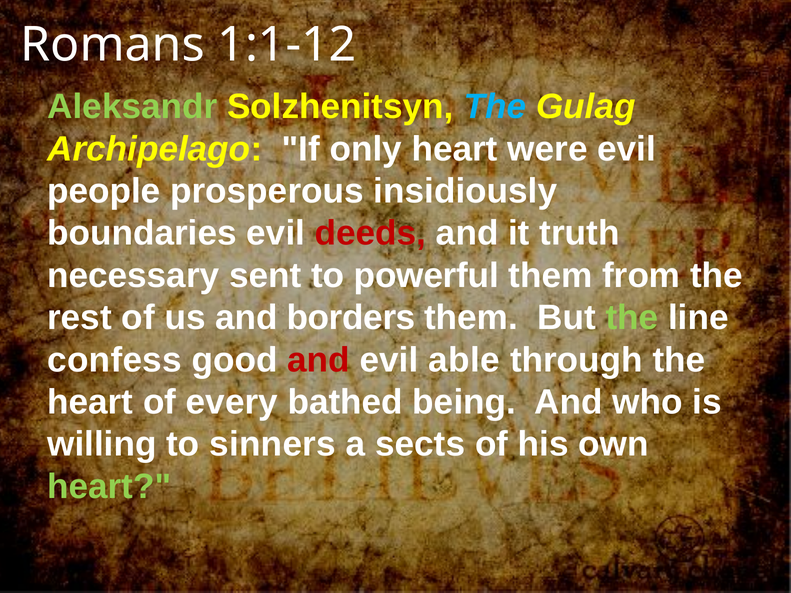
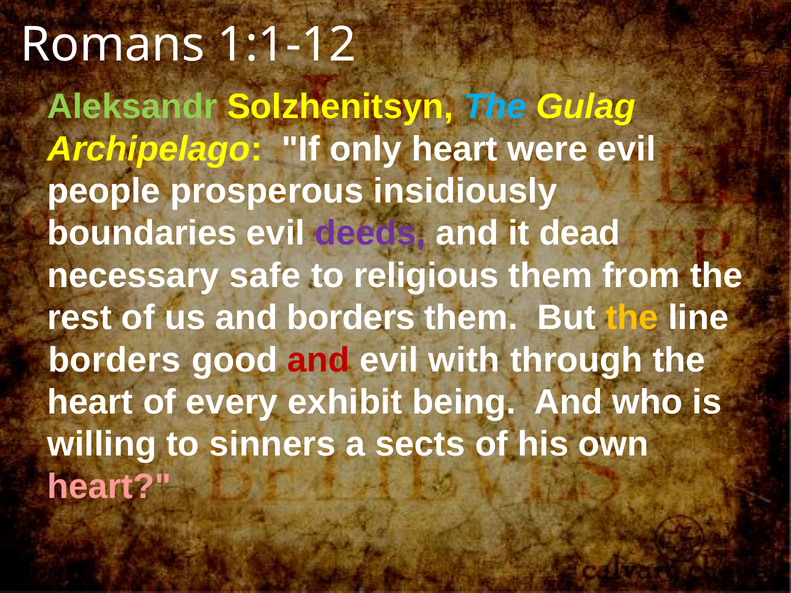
deeds colour: red -> purple
truth: truth -> dead
sent: sent -> safe
powerful: powerful -> religious
the at (632, 318) colour: light green -> yellow
confess at (115, 360): confess -> borders
able: able -> with
bathed: bathed -> exhibit
heart at (109, 487) colour: light green -> pink
